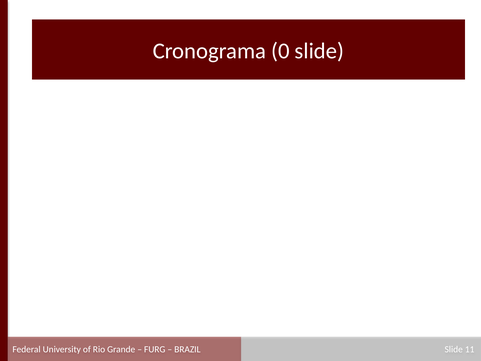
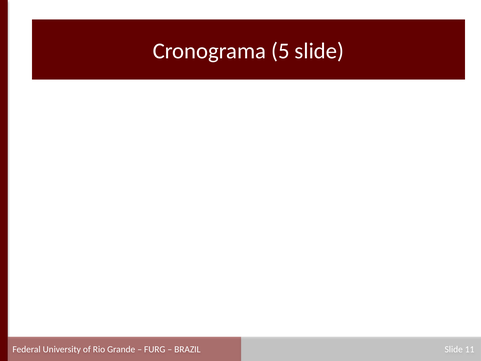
0: 0 -> 5
